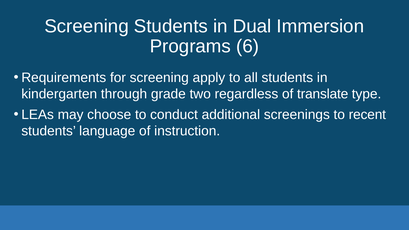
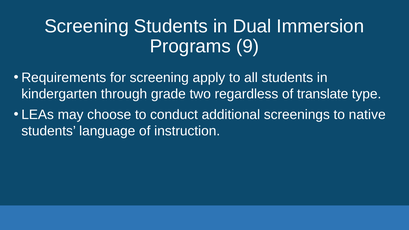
6: 6 -> 9
recent: recent -> native
